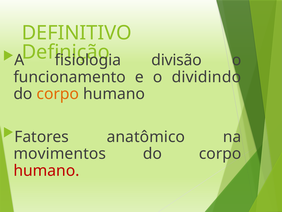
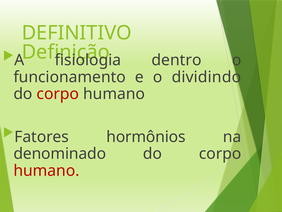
divisão: divisão -> dentro
corpo at (58, 94) colour: orange -> red
anatômico: anatômico -> hormônios
movimentos: movimentos -> denominado
